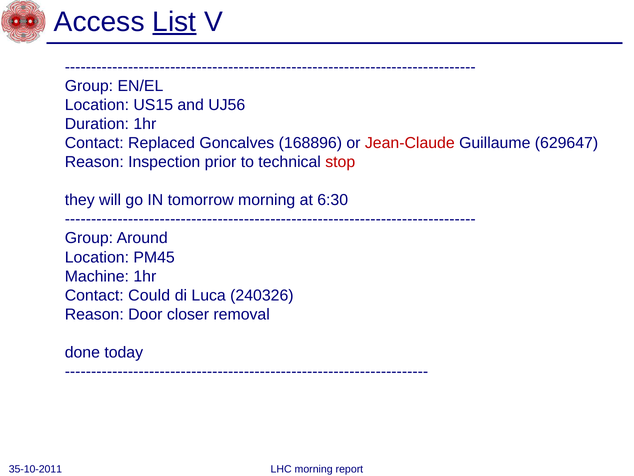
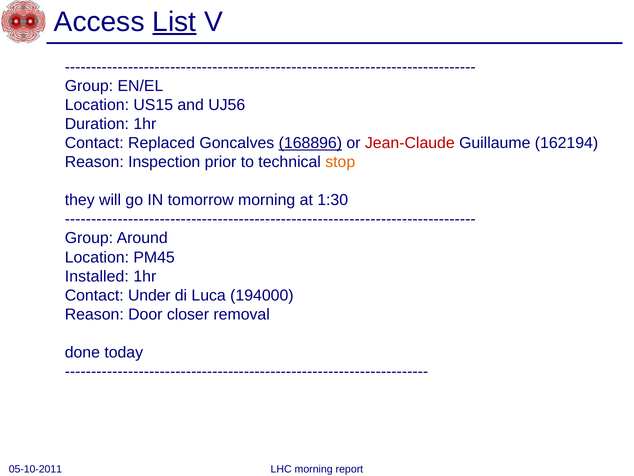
168896 underline: none -> present
629647: 629647 -> 162194
stop colour: red -> orange
6:30: 6:30 -> 1:30
Machine: Machine -> Installed
Could: Could -> Under
240326: 240326 -> 194000
35-10-2011: 35-10-2011 -> 05-10-2011
